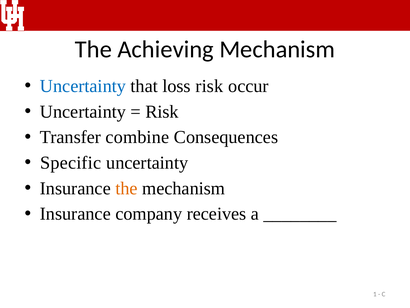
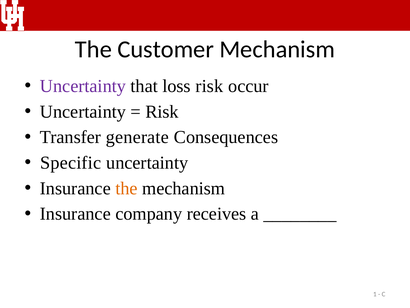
Achieving: Achieving -> Customer
Uncertainty at (83, 86) colour: blue -> purple
combine: combine -> generate
